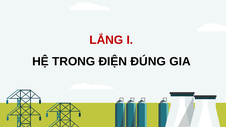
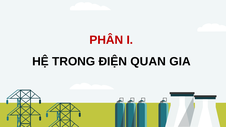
LẮNG: LẮNG -> PHÂN
ĐÚNG: ĐÚNG -> QUAN
